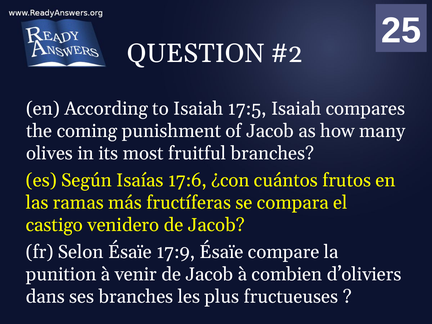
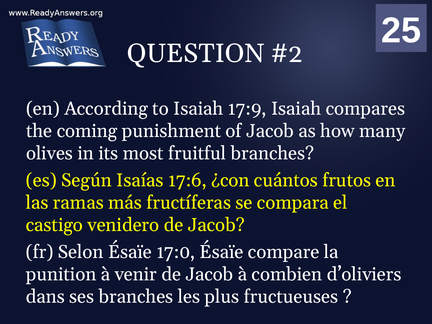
17:5: 17:5 -> 17:9
17:9: 17:9 -> 17:0
